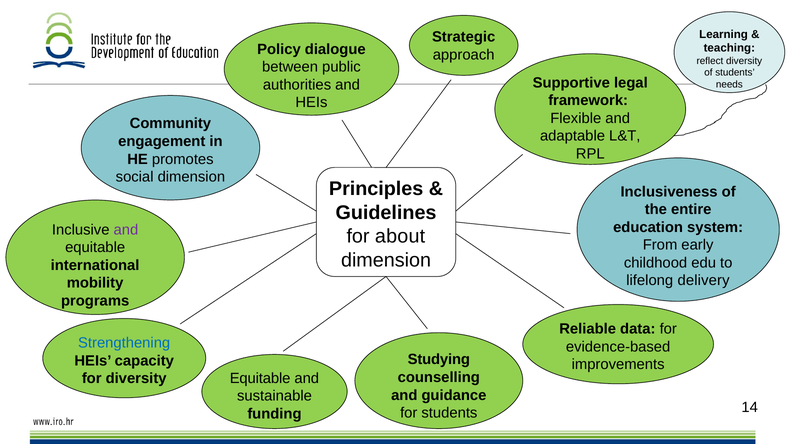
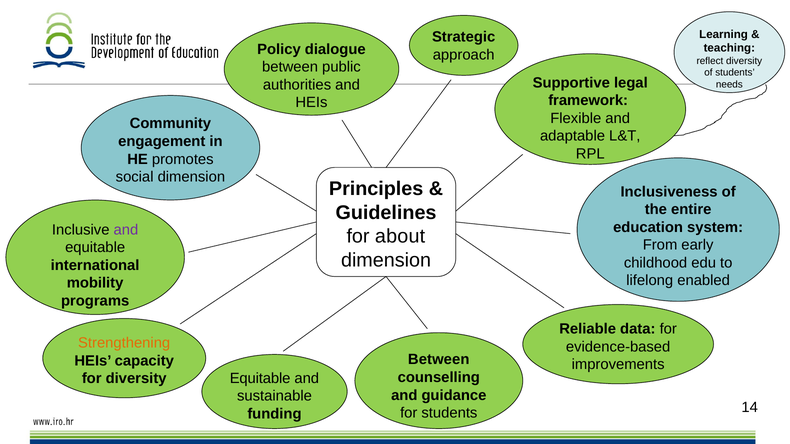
delivery: delivery -> enabled
Strengthening colour: blue -> orange
Studying at (439, 360): Studying -> Between
